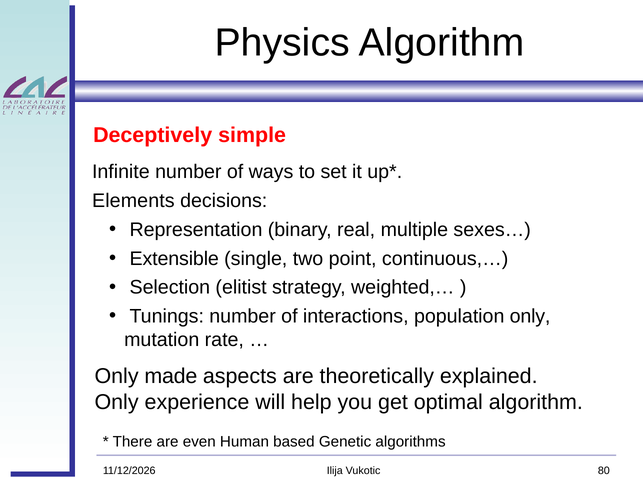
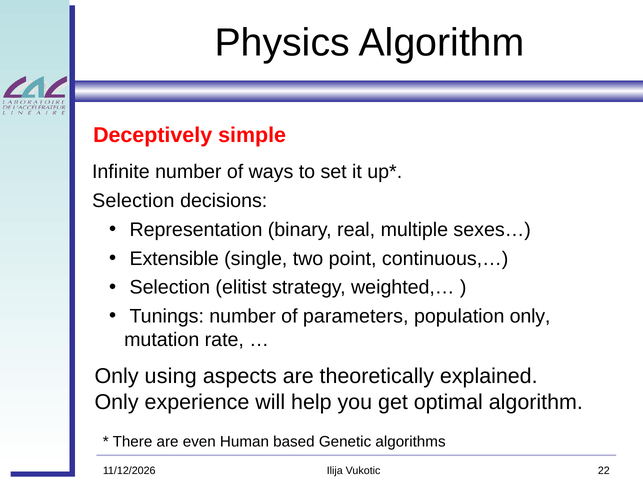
Elements at (133, 201): Elements -> Selection
interactions: interactions -> parameters
made: made -> using
80: 80 -> 22
